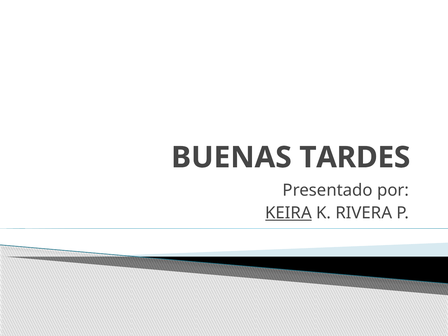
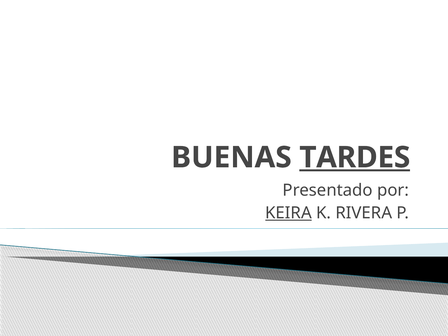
TARDES underline: none -> present
